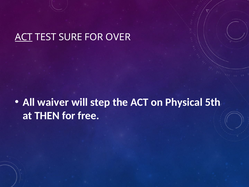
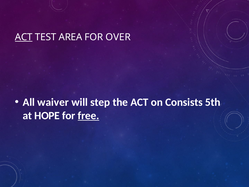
SURE: SURE -> AREA
Physical: Physical -> Consists
THEN: THEN -> HOPE
free underline: none -> present
